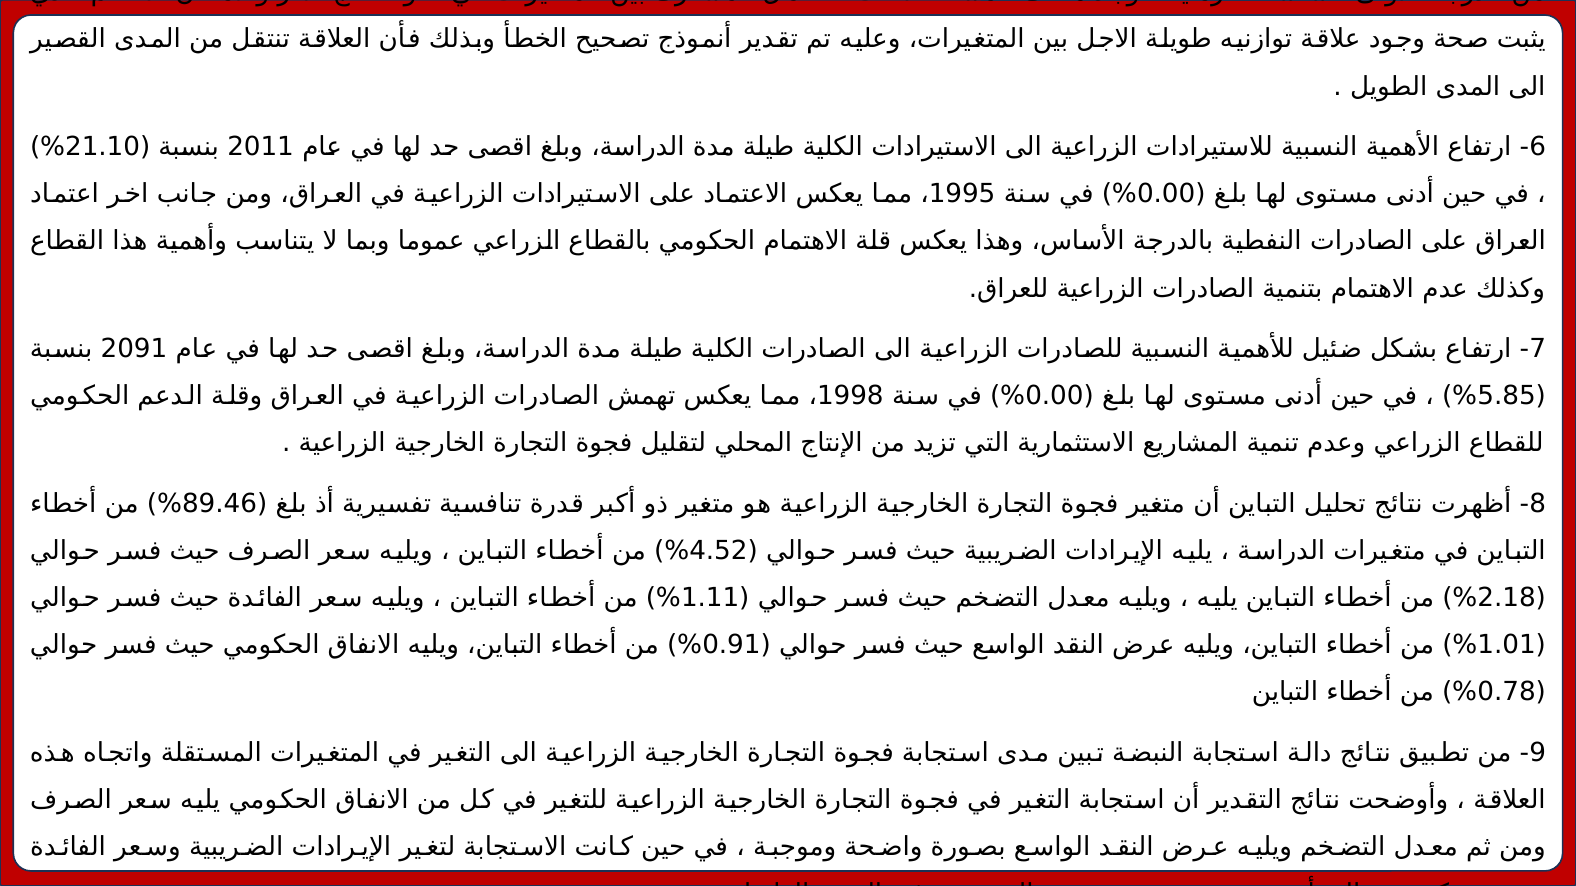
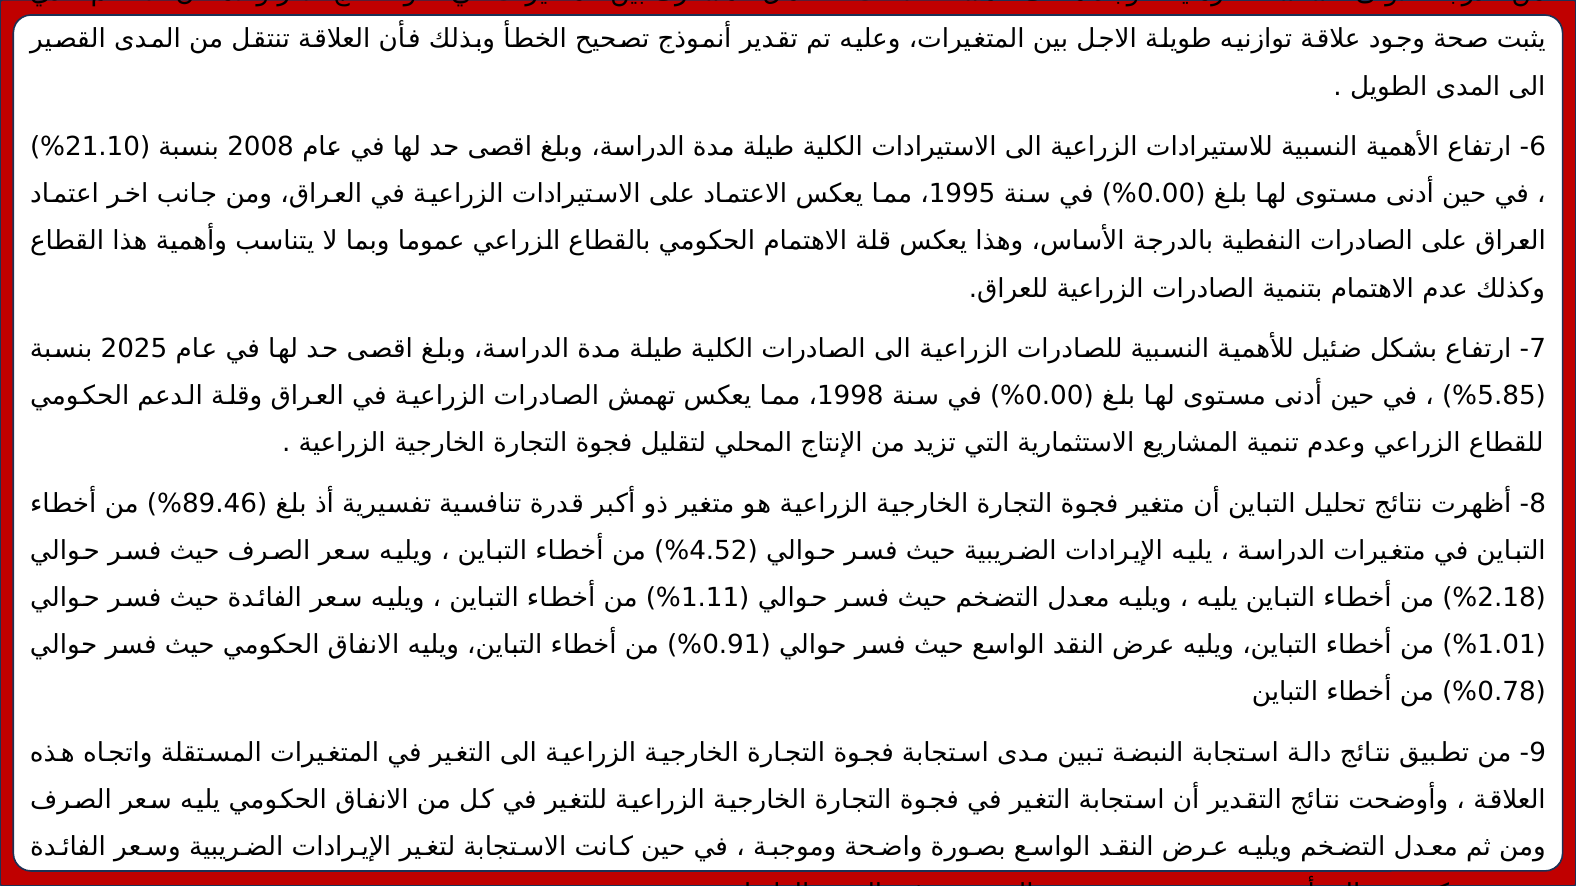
2011: 2011 -> 2008
2091: 2091 -> 2025
